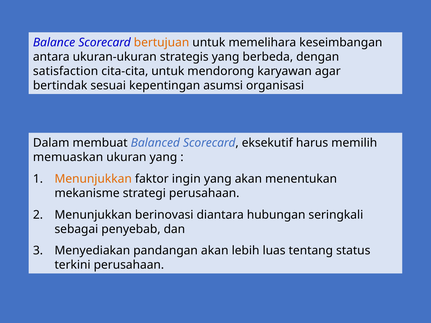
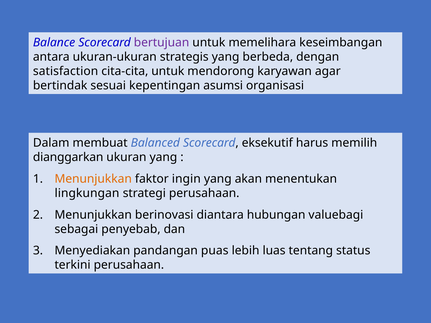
bertujuan colour: orange -> purple
memuaskan: memuaskan -> dianggarkan
mekanisme: mekanisme -> lingkungan
seringkali: seringkali -> valuebagi
pandangan akan: akan -> puas
